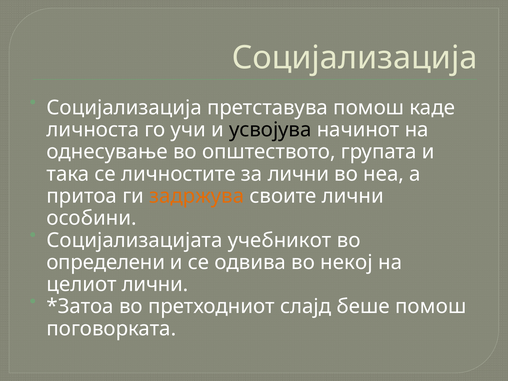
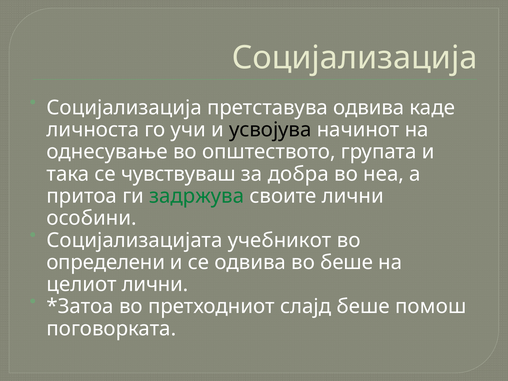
претставува помош: помош -> одвива
личностите: личностите -> чувствуваш
за лични: лични -> добра
задржува colour: orange -> green
во некој: некој -> беше
